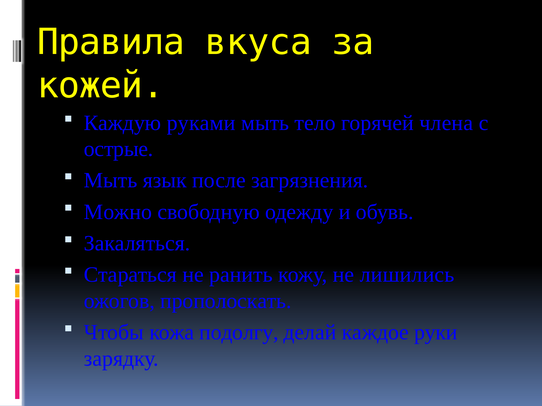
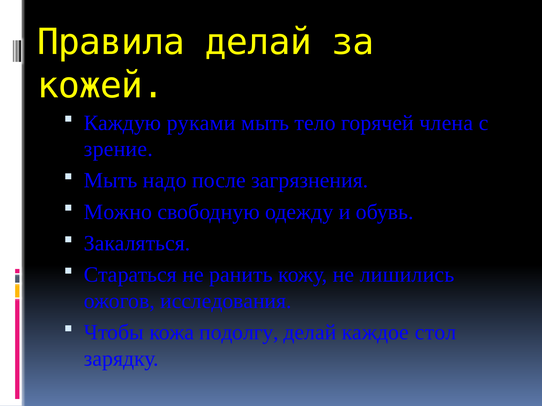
Правила вкуса: вкуса -> делай
острые: острые -> зрение
язык: язык -> надо
прополоскать: прополоскать -> исследования
руки: руки -> стол
